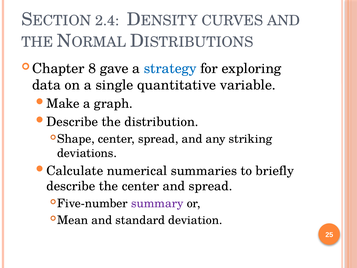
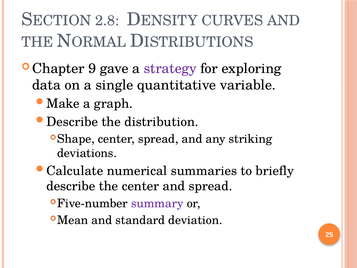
2.4: 2.4 -> 2.8
8: 8 -> 9
strategy colour: blue -> purple
